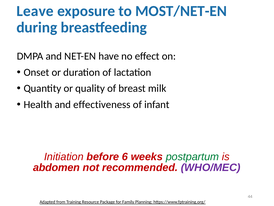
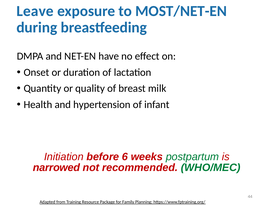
effectiveness: effectiveness -> hypertension
abdomen: abdomen -> narrowed
WHO/MEC colour: purple -> green
